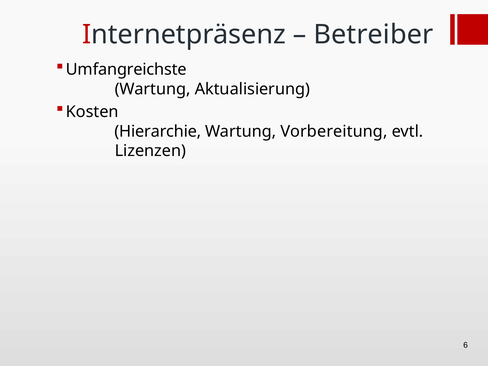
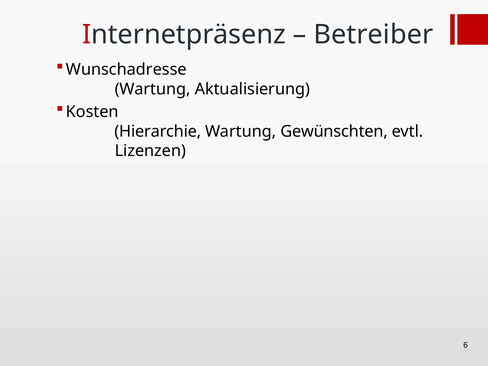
Umfangreichste: Umfangreichste -> Wunschadresse
Vorbereitung: Vorbereitung -> Gewünschten
